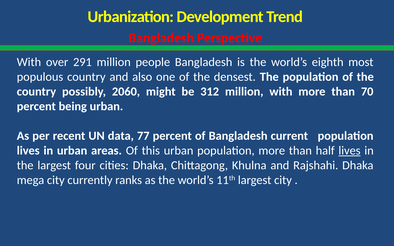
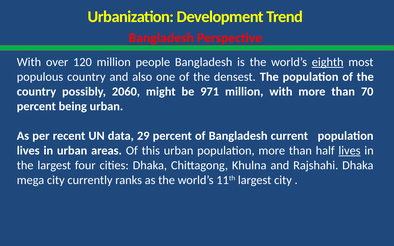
291: 291 -> 120
eighth underline: none -> present
312: 312 -> 971
77: 77 -> 29
